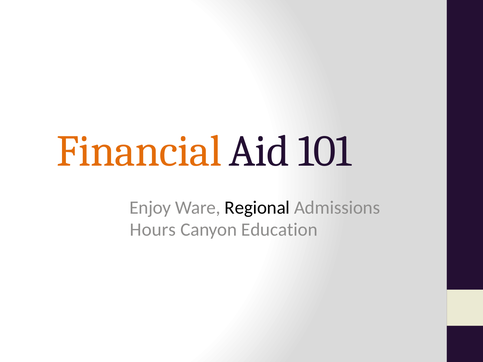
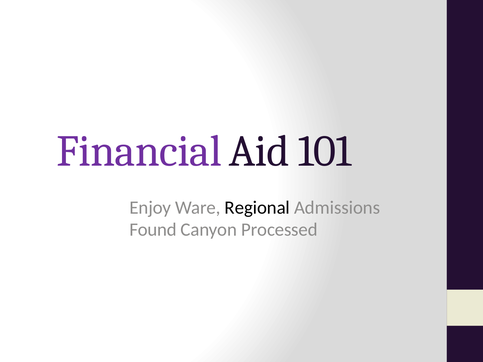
Financial colour: orange -> purple
Hours: Hours -> Found
Education: Education -> Processed
